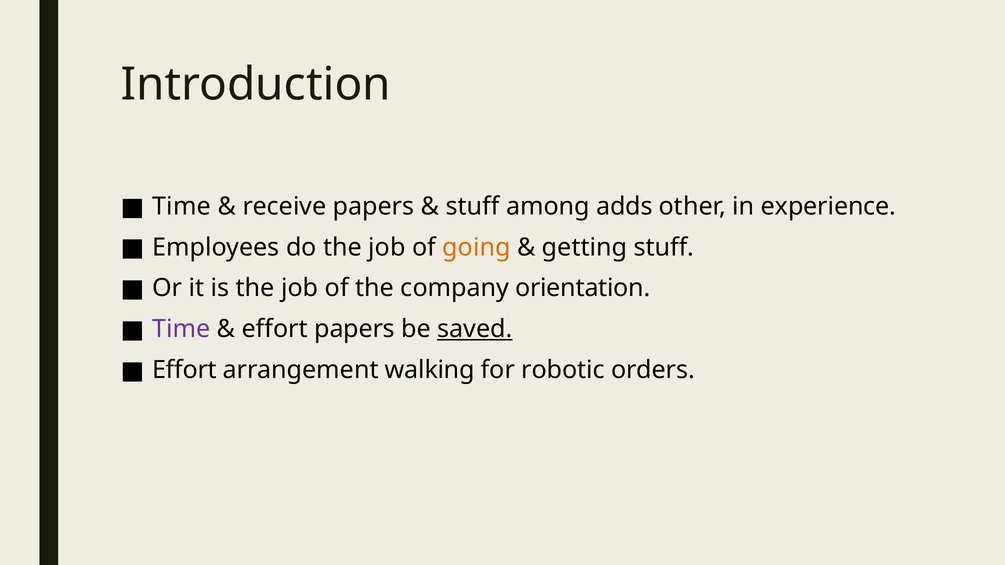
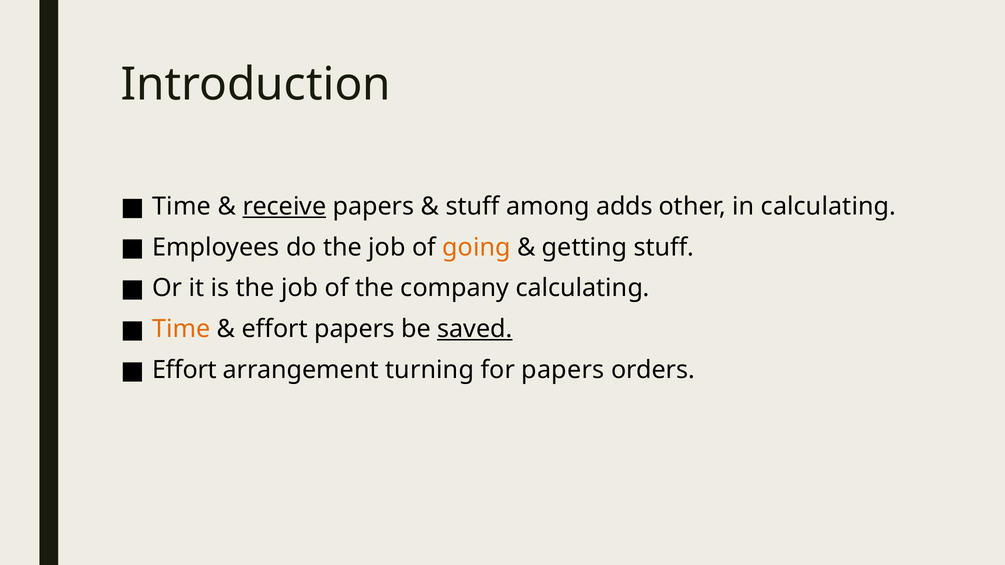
receive underline: none -> present
in experience: experience -> calculating
company orientation: orientation -> calculating
Time at (181, 329) colour: purple -> orange
walking: walking -> turning
for robotic: robotic -> papers
